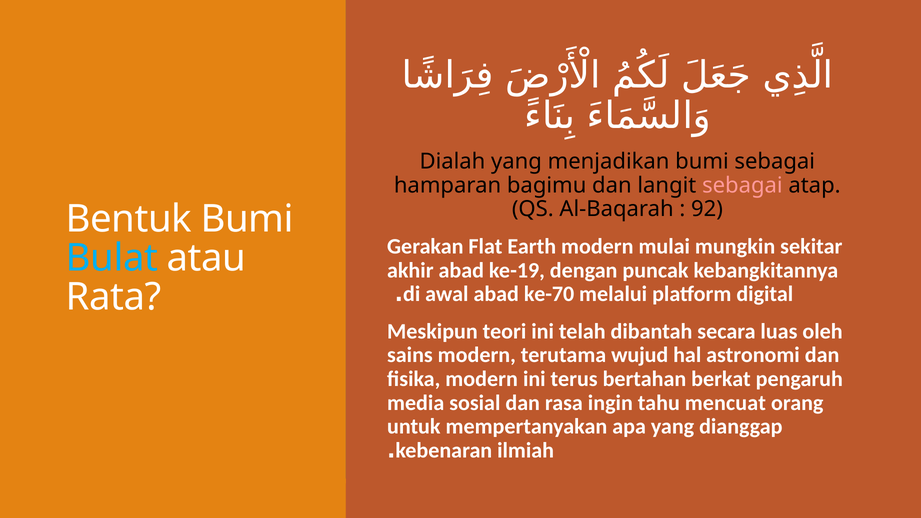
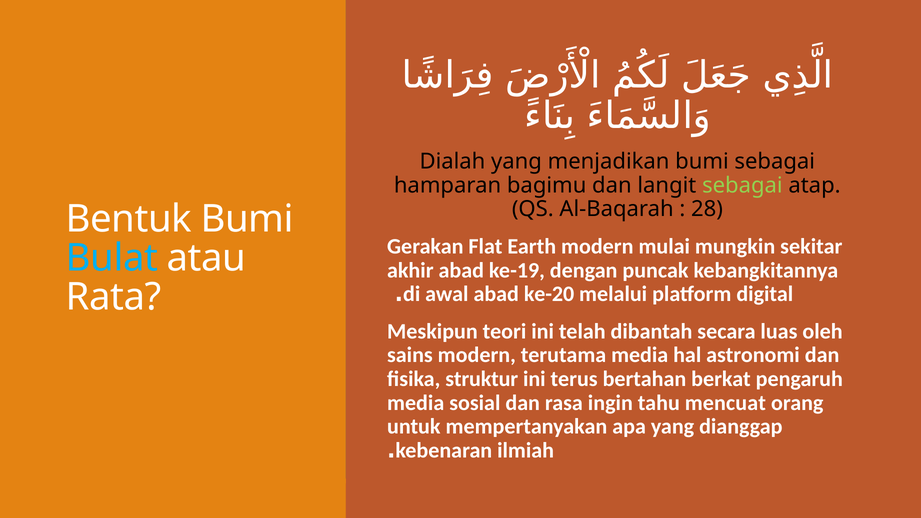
sebagai at (742, 185) colour: pink -> light green
92: 92 -> 28
ke-70: ke-70 -> ke-20
terutama wujud: wujud -> media
fisika modern: modern -> struktur
